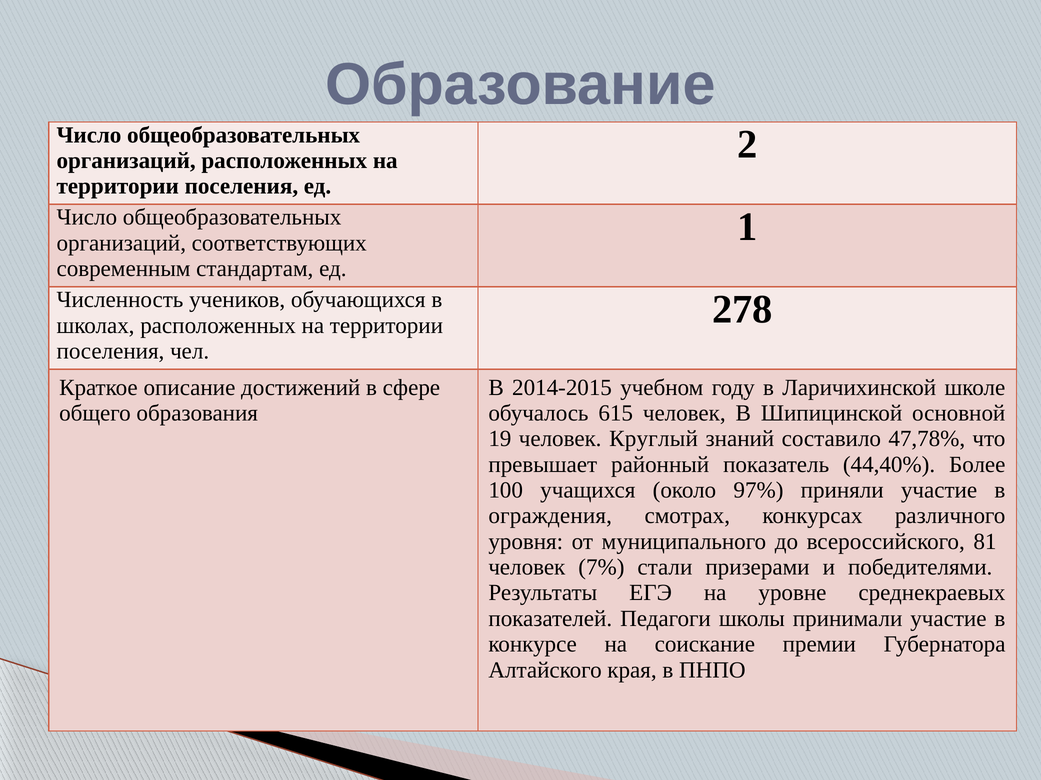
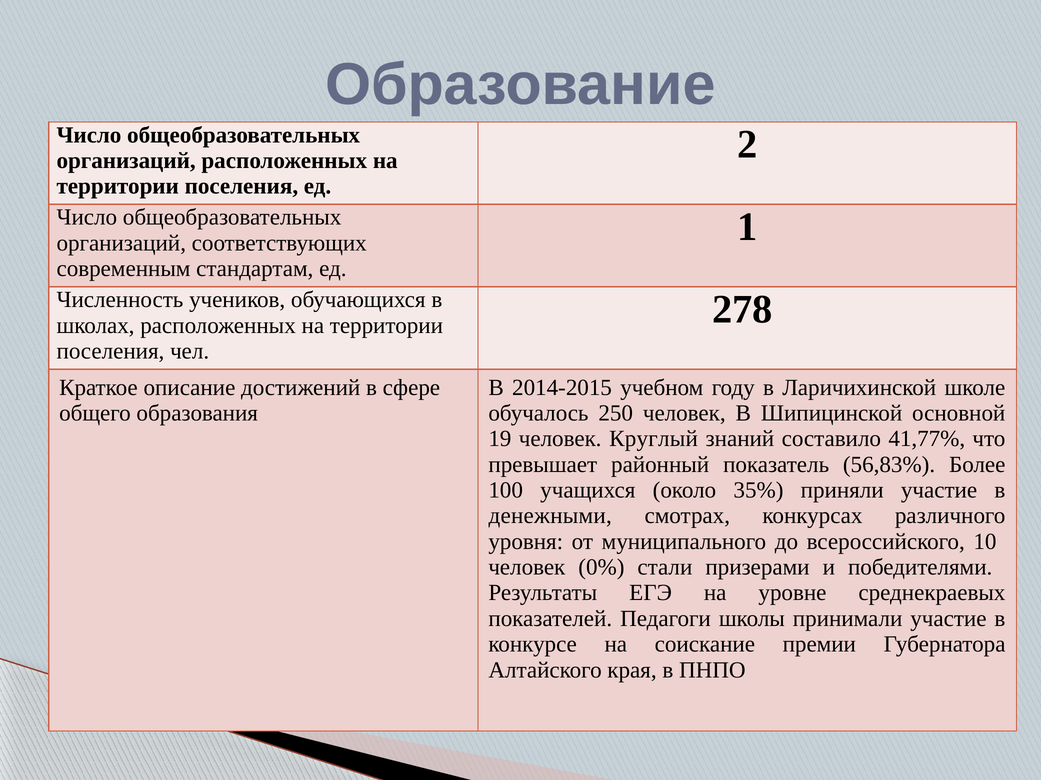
615: 615 -> 250
47,78%: 47,78% -> 41,77%
44,40%: 44,40% -> 56,83%
97%: 97% -> 35%
ограждения: ограждения -> денежными
81: 81 -> 10
7%: 7% -> 0%
